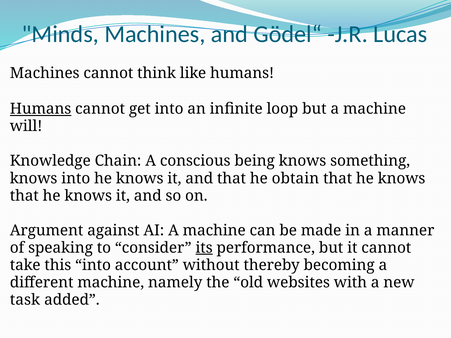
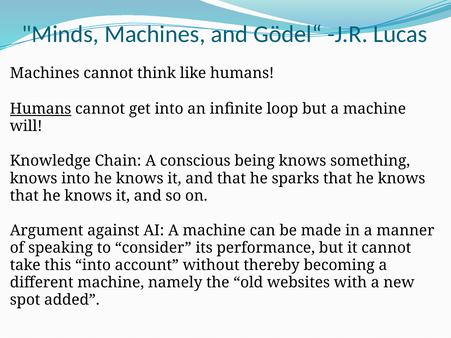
obtain: obtain -> sparks
its underline: present -> none
task: task -> spot
